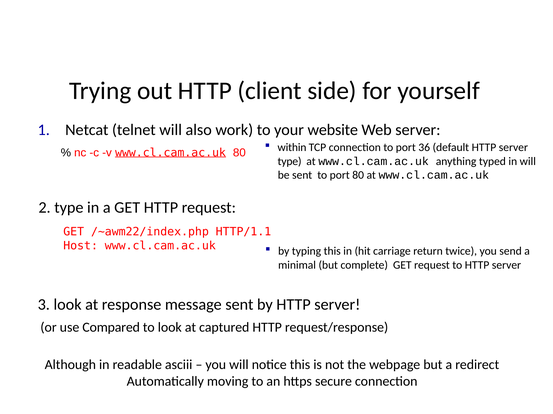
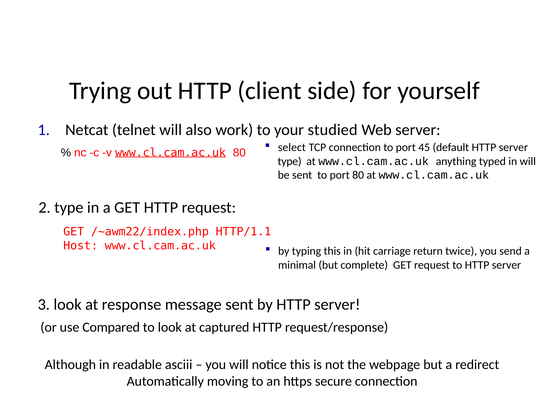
website: website -> studied
within: within -> select
36: 36 -> 45
